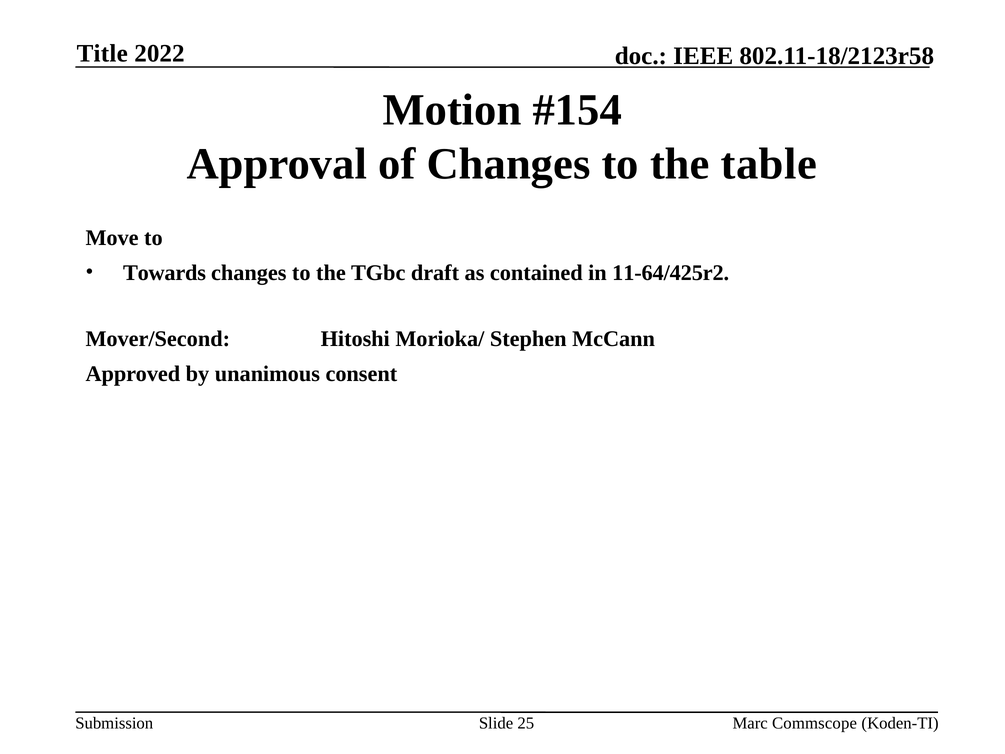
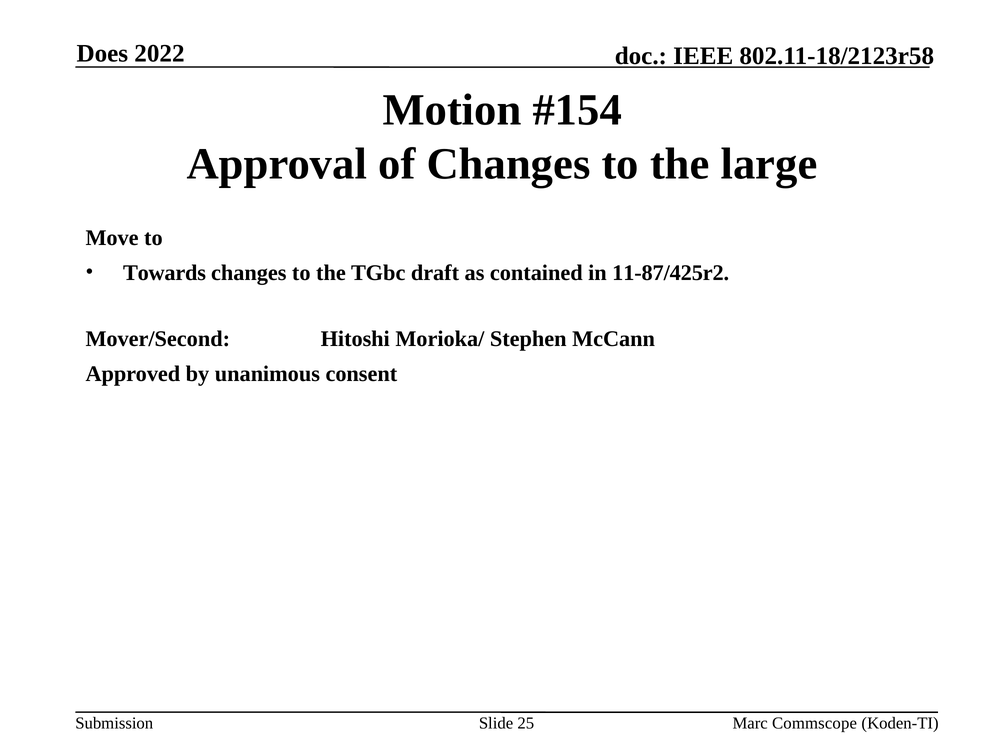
Title: Title -> Does
table: table -> large
11-64/425r2: 11-64/425r2 -> 11-87/425r2
